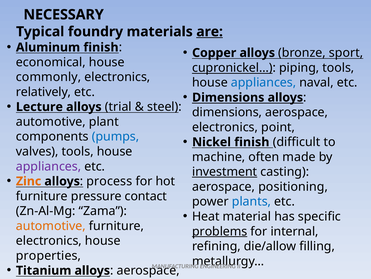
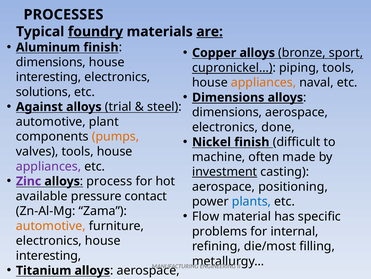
NECESSARY: NECESSARY -> PROCESSES
foundry underline: none -> present
economical at (51, 62): economical -> dimensions
commonly at (49, 77): commonly -> interesting
appliances at (264, 82) colour: blue -> orange
relatively: relatively -> solutions
Lecture: Lecture -> Against
point: point -> done
pumps colour: blue -> orange
Zinc colour: orange -> purple
furniture at (42, 196): furniture -> available
Heat: Heat -> Flow
problems underline: present -> none
die/allow: die/allow -> die/most
properties at (48, 255): properties -> interesting
